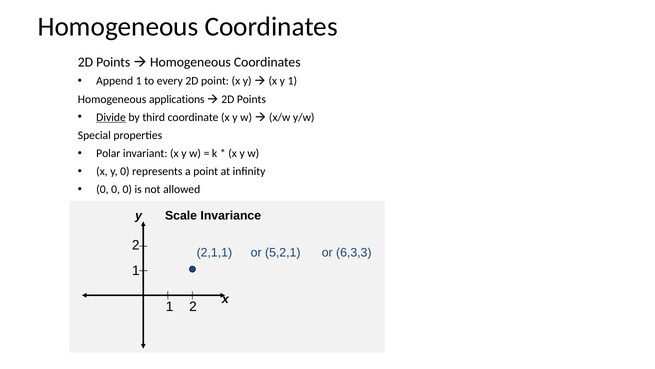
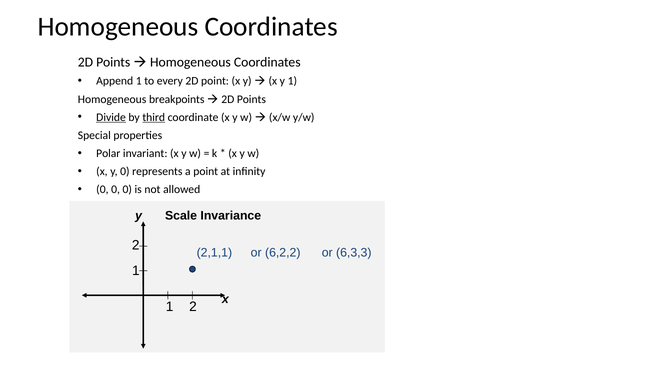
applications: applications -> breakpoints
third underline: none -> present
5,2,1: 5,2,1 -> 6,2,2
